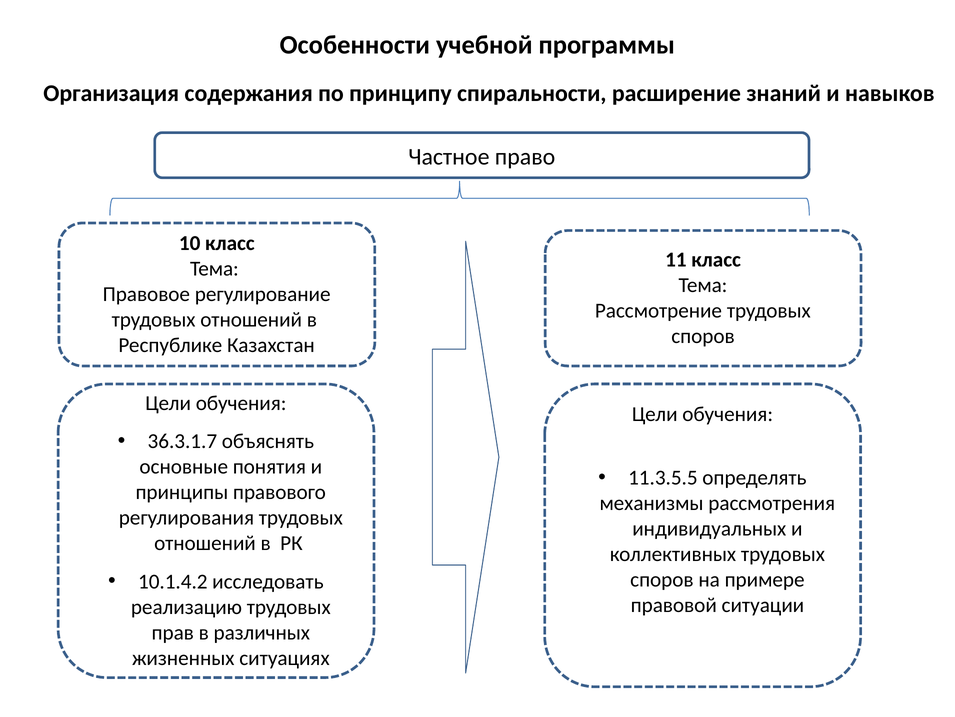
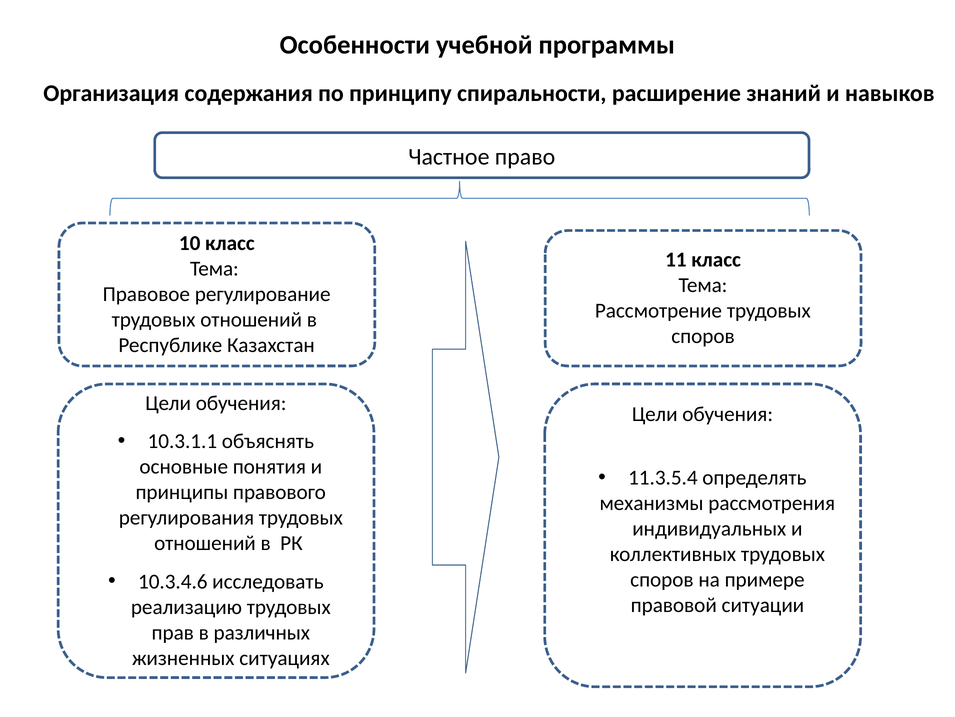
36.3.1.7: 36.3.1.7 -> 10.3.1.1
11.3.5.5: 11.3.5.5 -> 11.3.5.4
10.1.4.2: 10.1.4.2 -> 10.3.4.6
